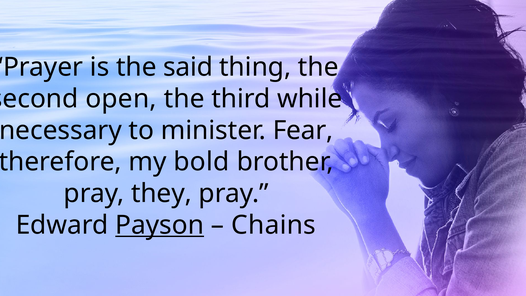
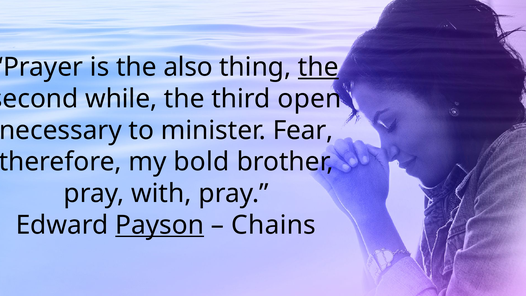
said: said -> also
the at (318, 67) underline: none -> present
open: open -> while
while: while -> open
they: they -> with
